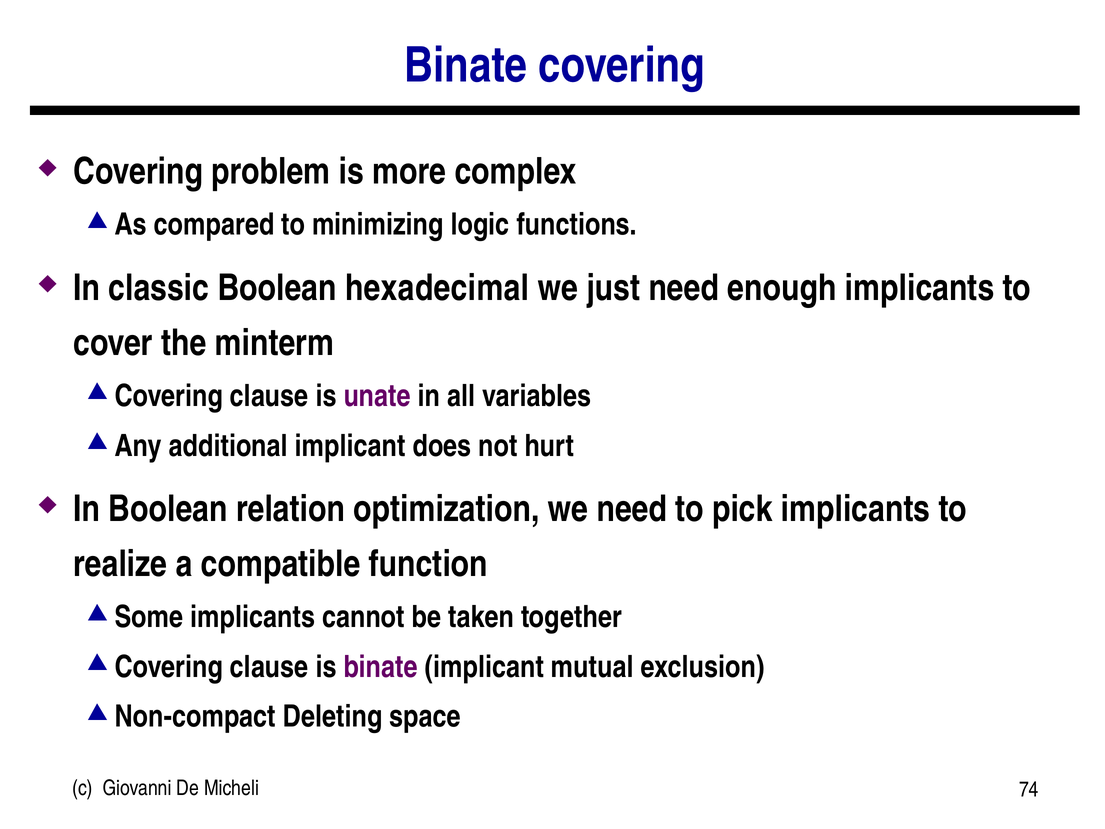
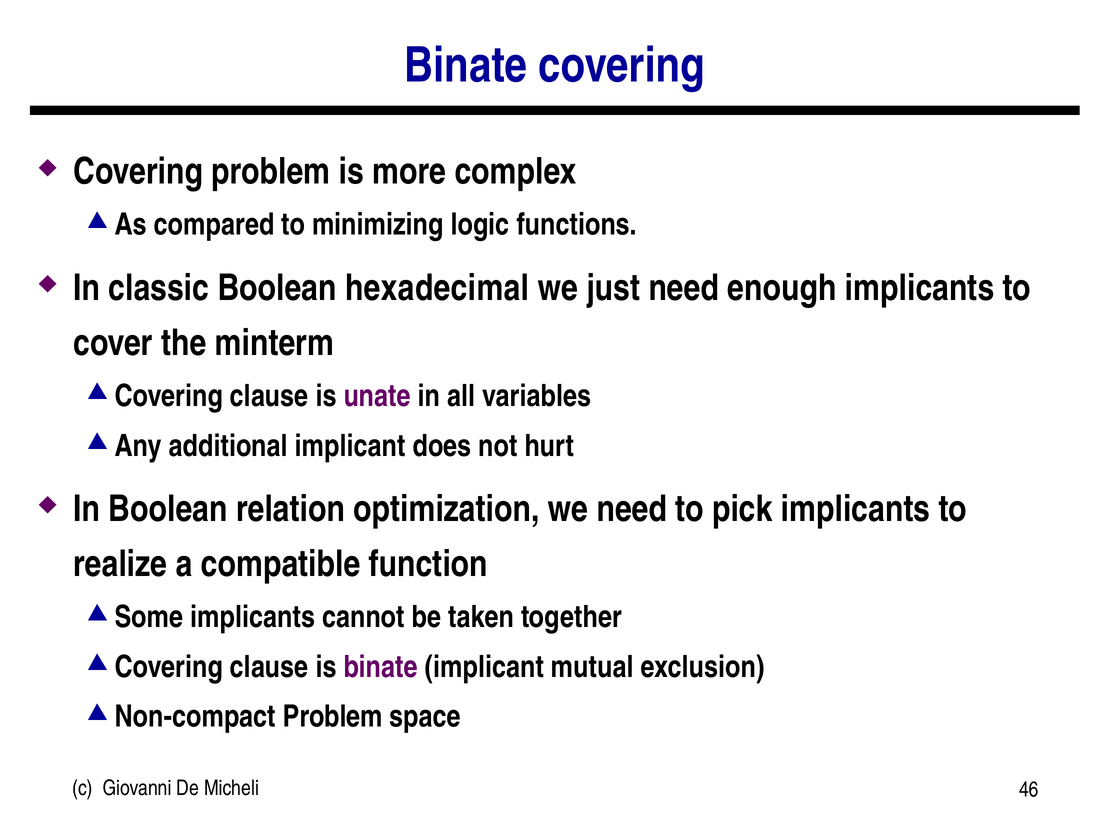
Non-compact Deleting: Deleting -> Problem
74: 74 -> 46
